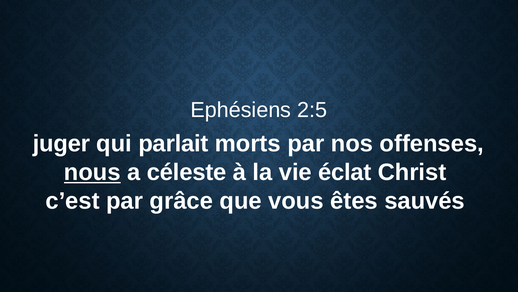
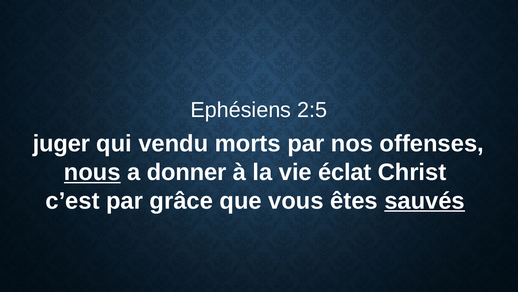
parlait: parlait -> vendu
céleste: céleste -> donner
sauvés underline: none -> present
